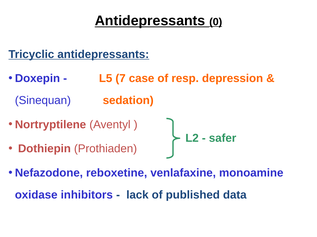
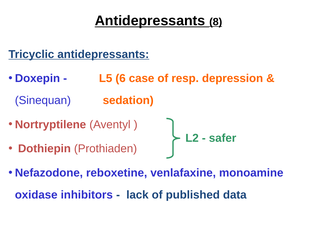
0: 0 -> 8
7: 7 -> 6
